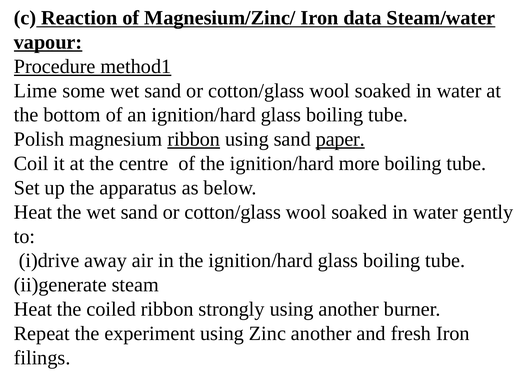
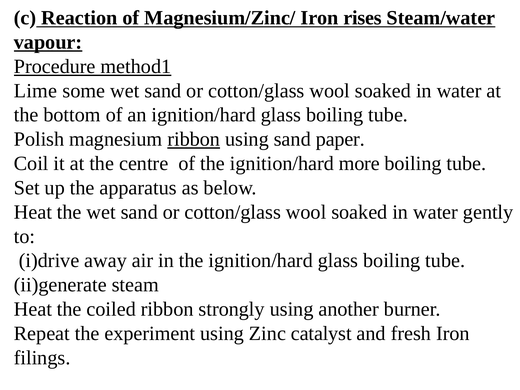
data: data -> rises
paper underline: present -> none
Zinc another: another -> catalyst
